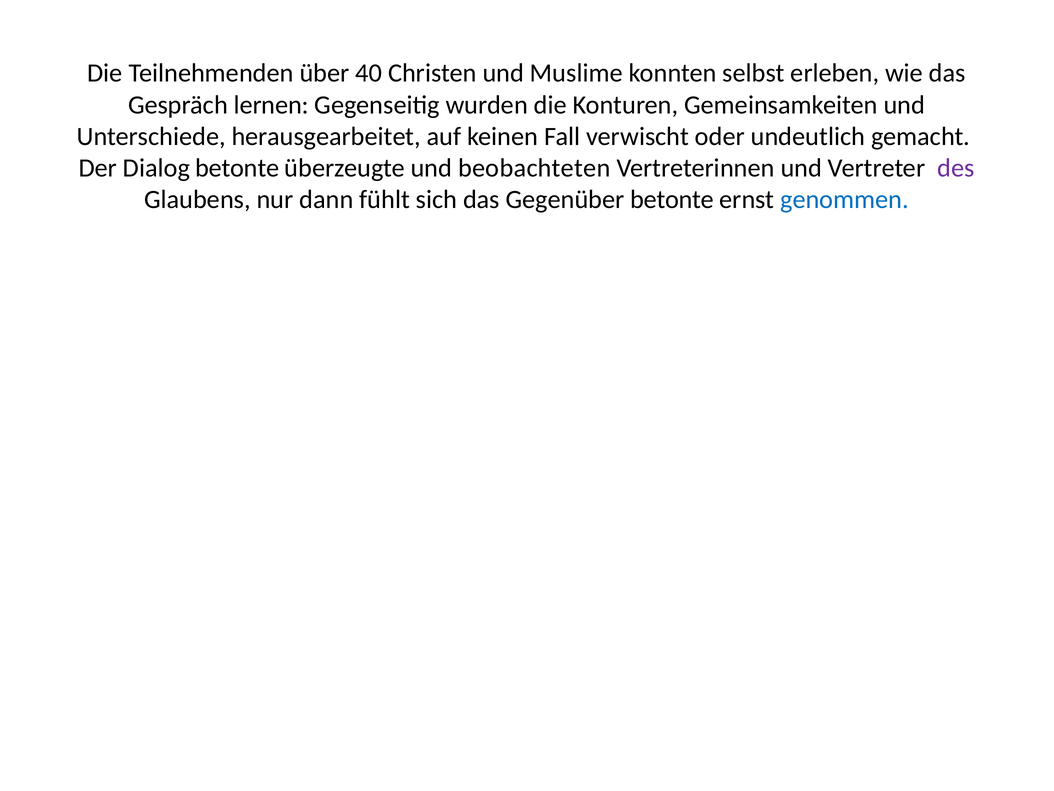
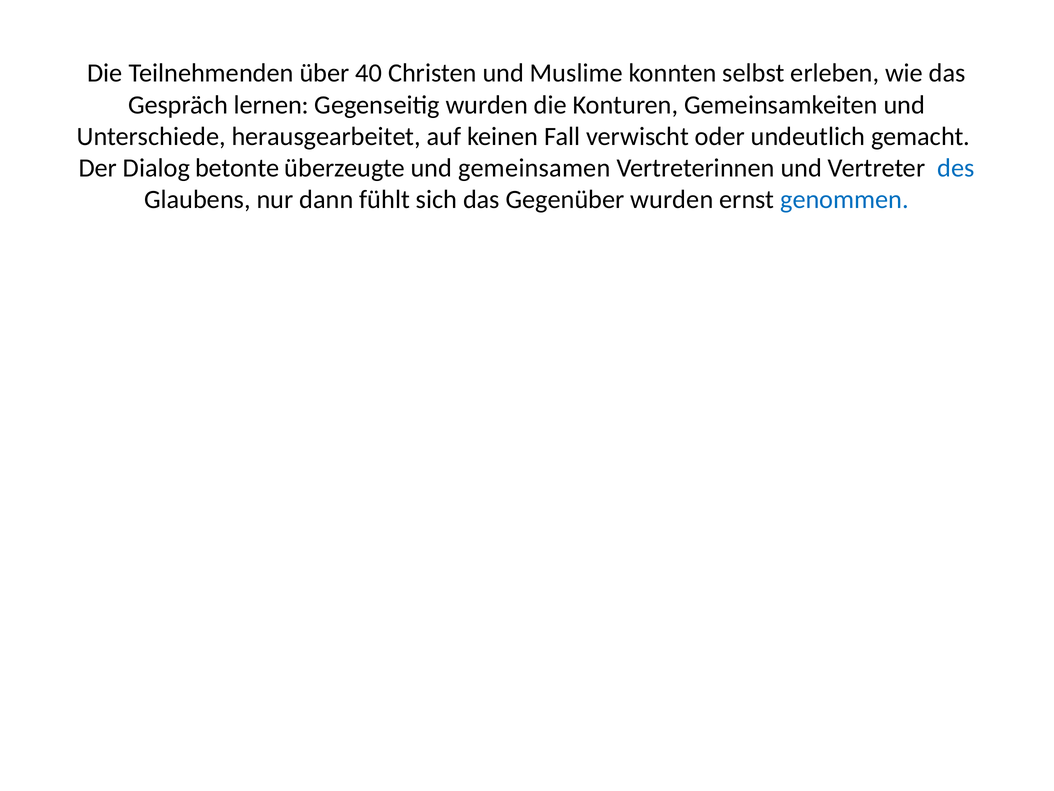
beobachteten: beobachteten -> gemeinsamen
des colour: purple -> blue
Gegenüber betonte: betonte -> wurden
